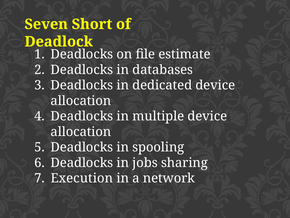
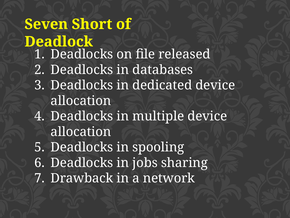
estimate: estimate -> released
Execution: Execution -> Drawback
